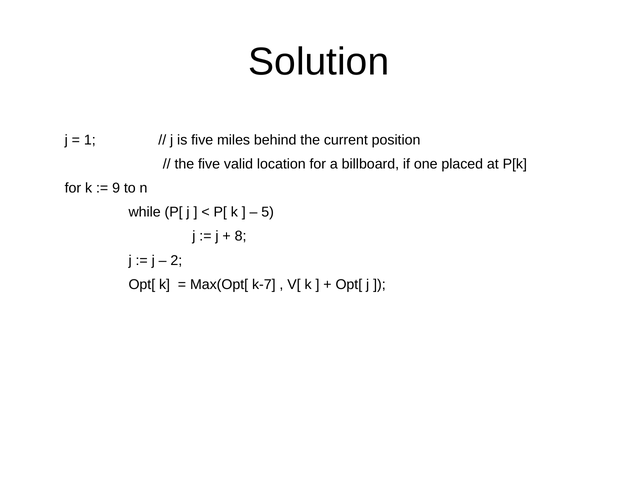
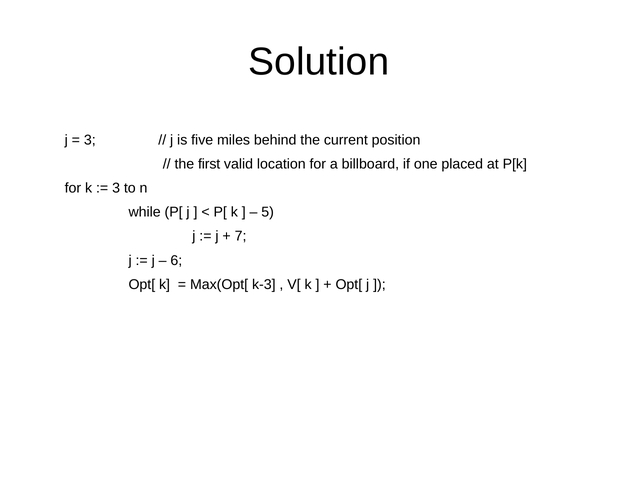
1 at (90, 140): 1 -> 3
the five: five -> first
9 at (116, 188): 9 -> 3
8: 8 -> 7
2: 2 -> 6
k-7: k-7 -> k-3
